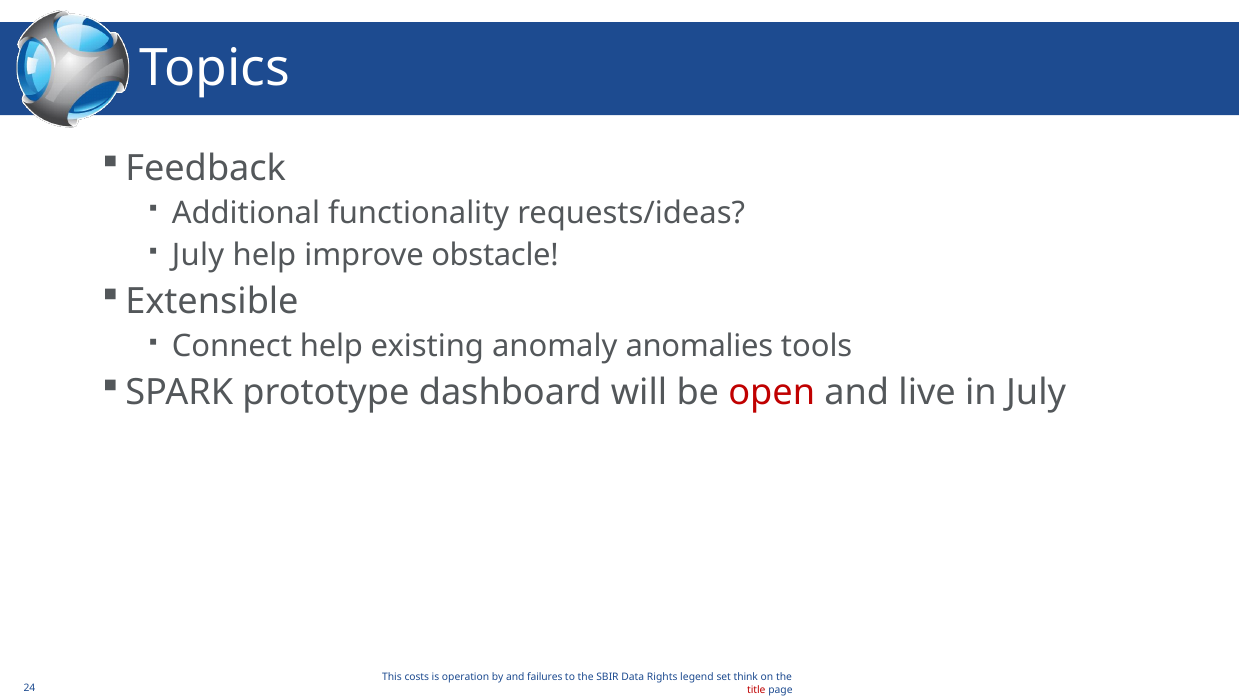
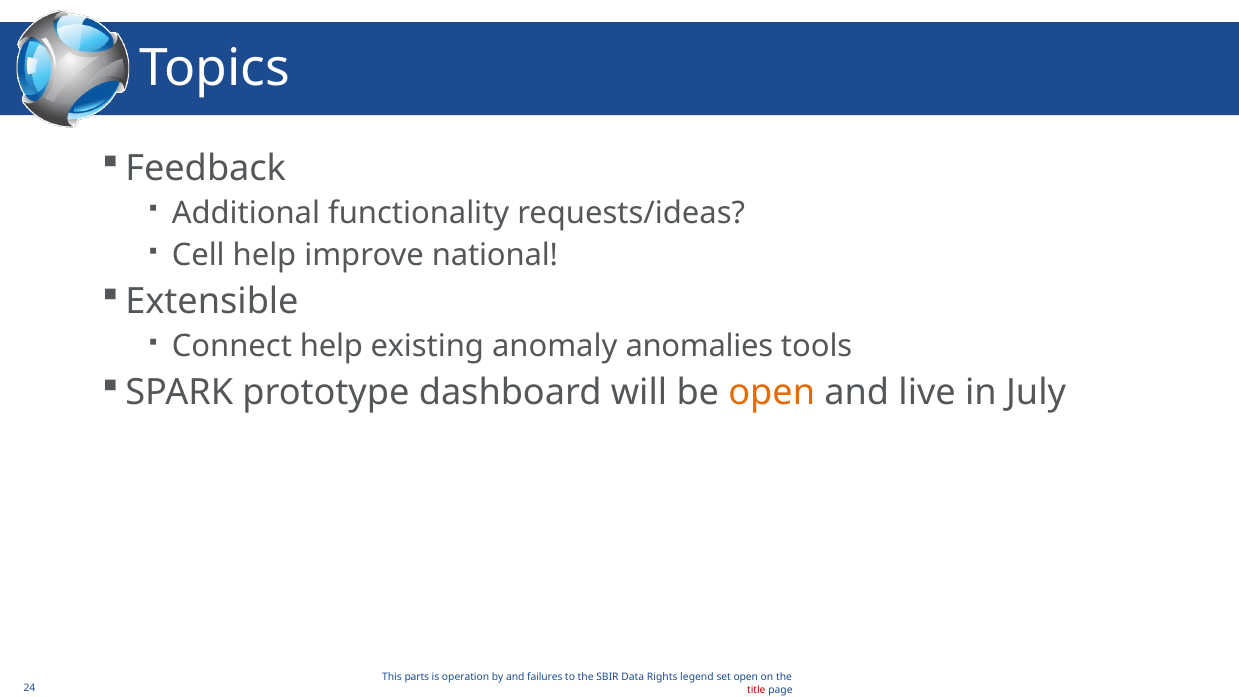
July at (198, 256): July -> Cell
obstacle: obstacle -> national
open at (772, 393) colour: red -> orange
costs: costs -> parts
set think: think -> open
